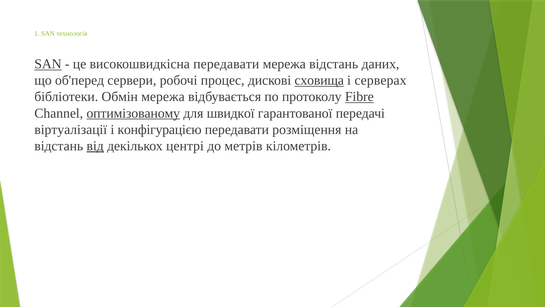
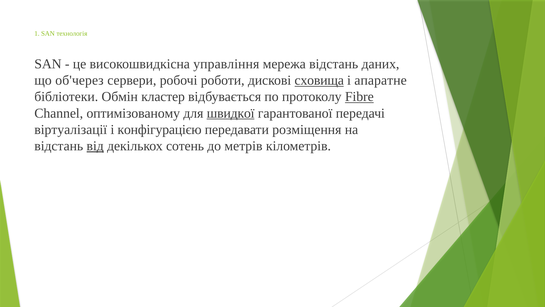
SAN at (48, 64) underline: present -> none
високошвидкісна передавати: передавати -> управління
об'перед: об'перед -> об'через
процес: процес -> роботи
серверах: серверах -> апаратне
Обмін мережа: мережа -> кластер
оптимізованому underline: present -> none
швидкої underline: none -> present
центрі: центрі -> сотень
